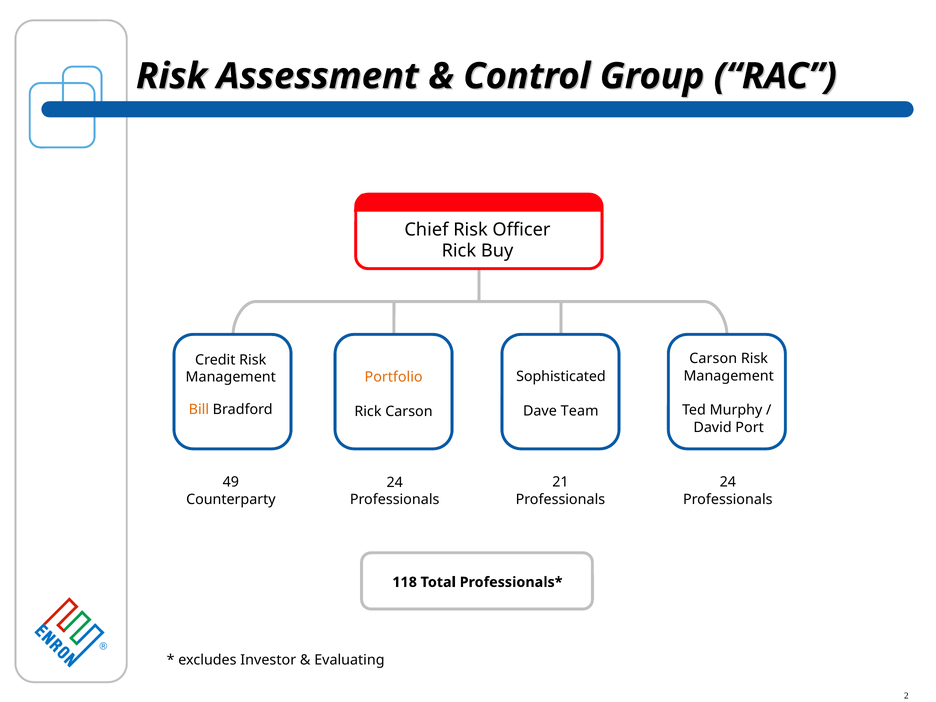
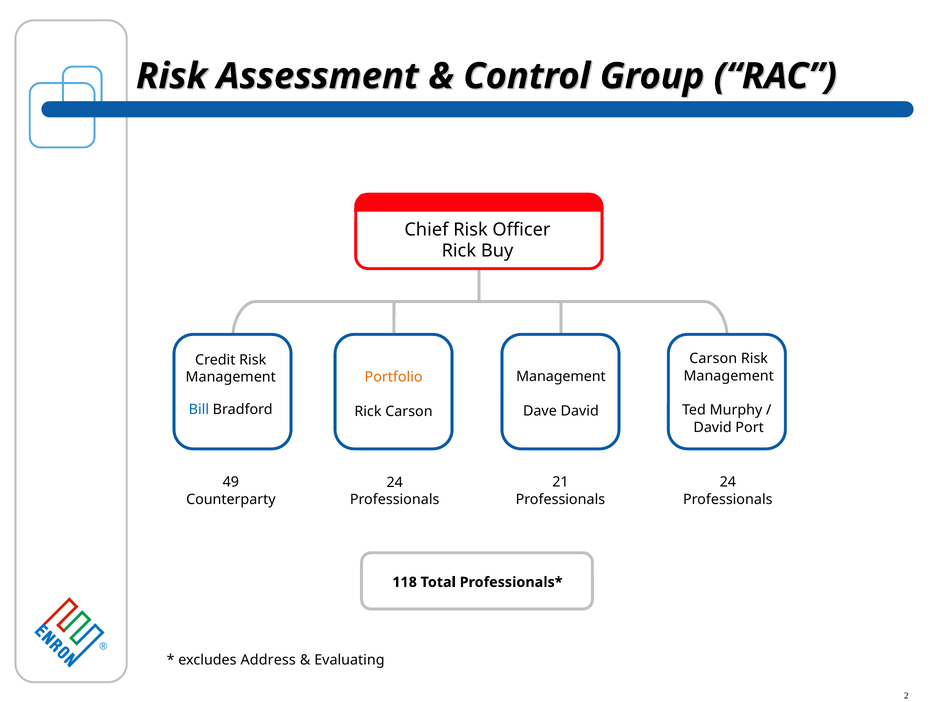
Sophisticated at (561, 377): Sophisticated -> Management
Bill colour: orange -> blue
Dave Team: Team -> David
Investor: Investor -> Address
